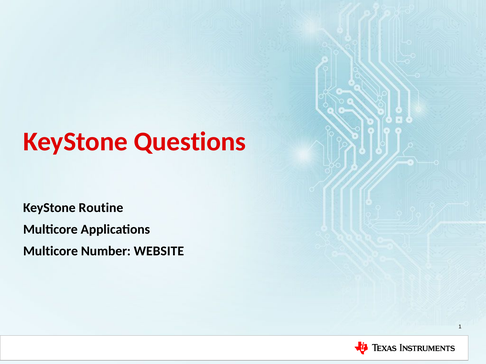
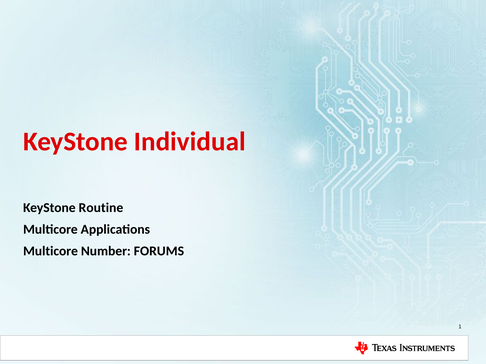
Questions: Questions -> Individual
WEBSITE: WEBSITE -> FORUMS
